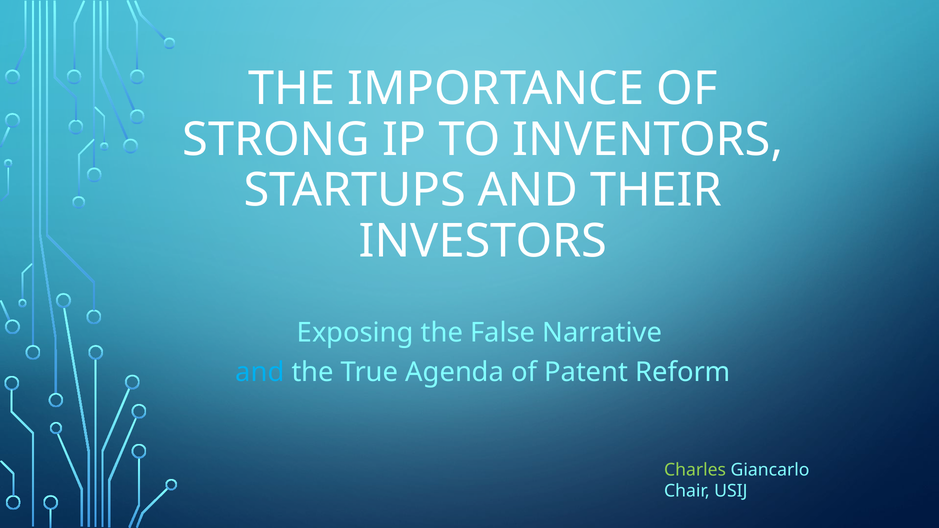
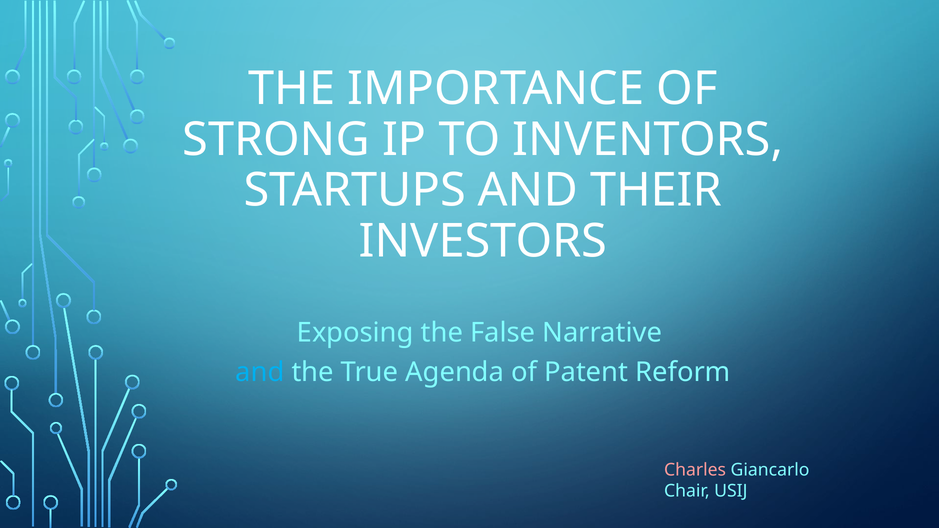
Charles colour: light green -> pink
